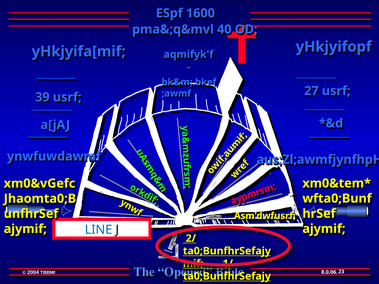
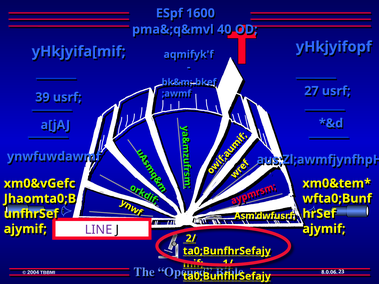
LINE colour: blue -> purple
